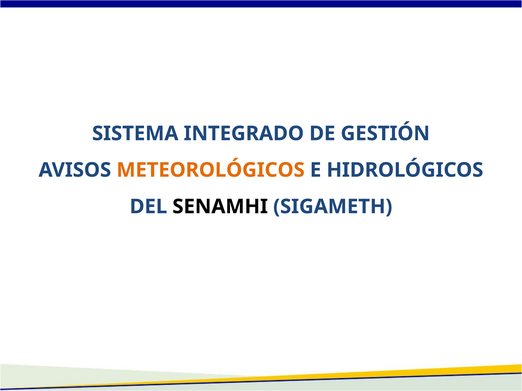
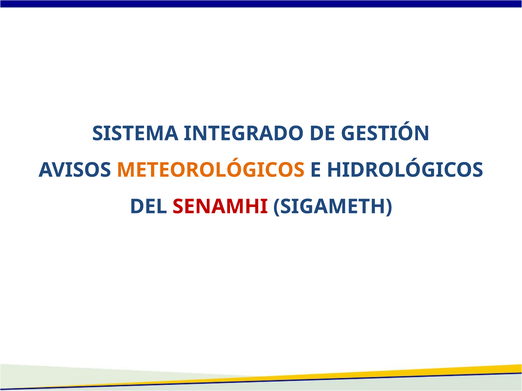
SENAMHI colour: black -> red
